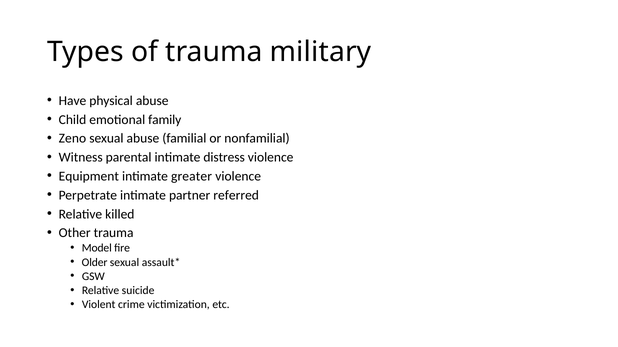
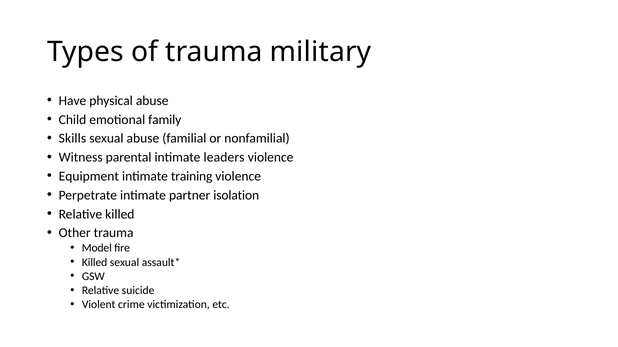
Zeno: Zeno -> Skills
distress: distress -> leaders
greater: greater -> training
referred: referred -> isolation
Older at (95, 263): Older -> Killed
